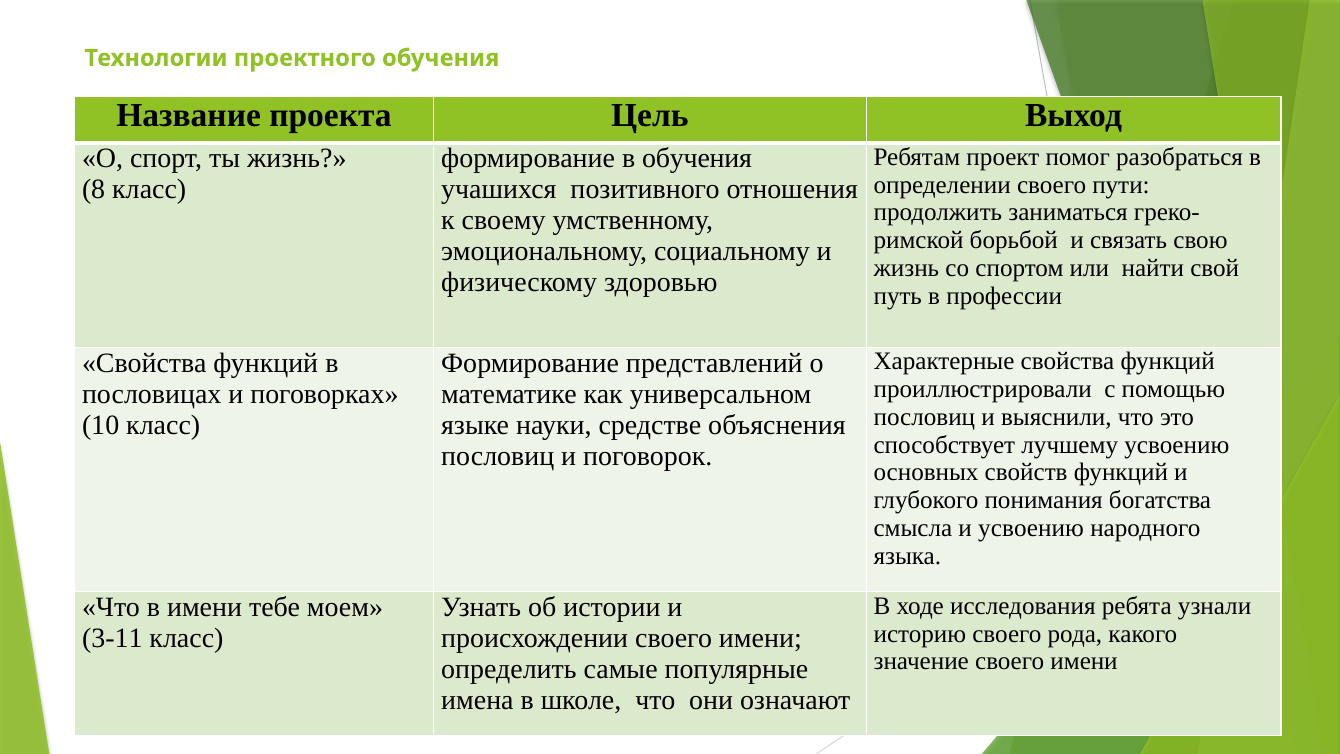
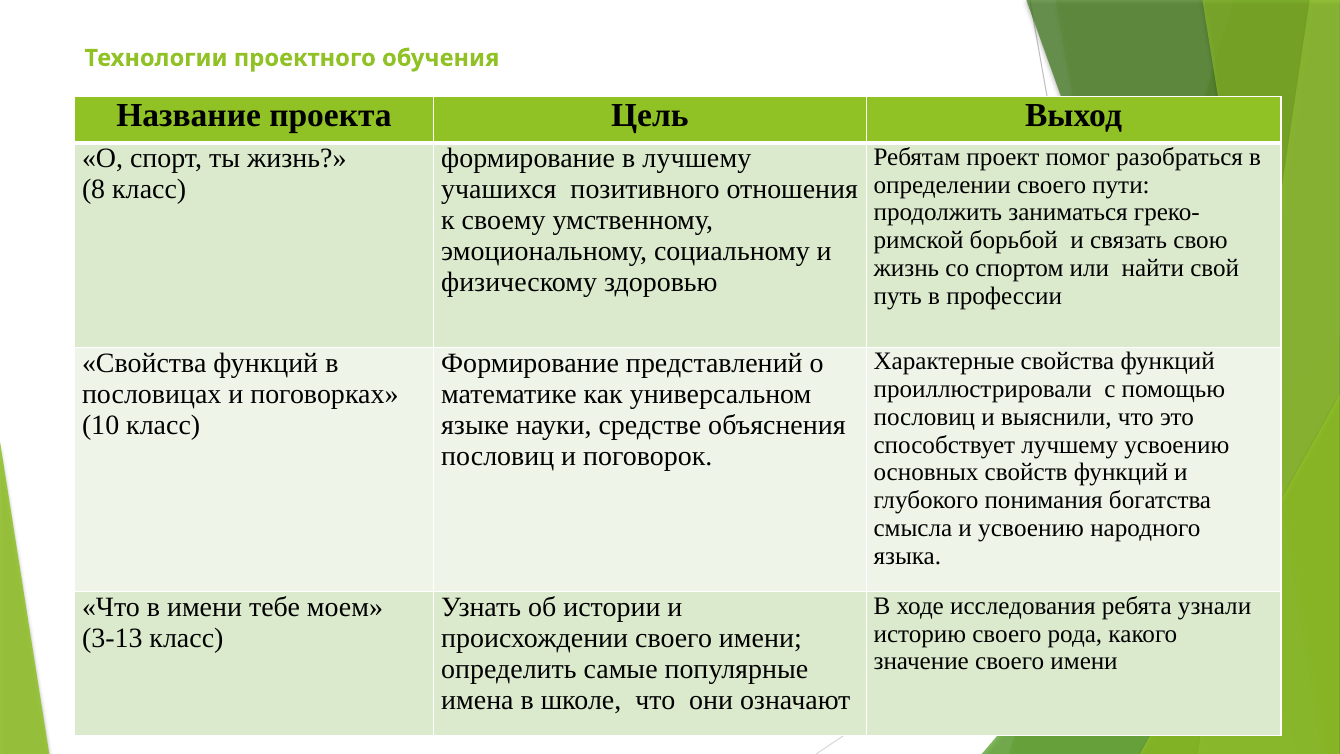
в обучения: обучения -> лучшему
3-11: 3-11 -> 3-13
